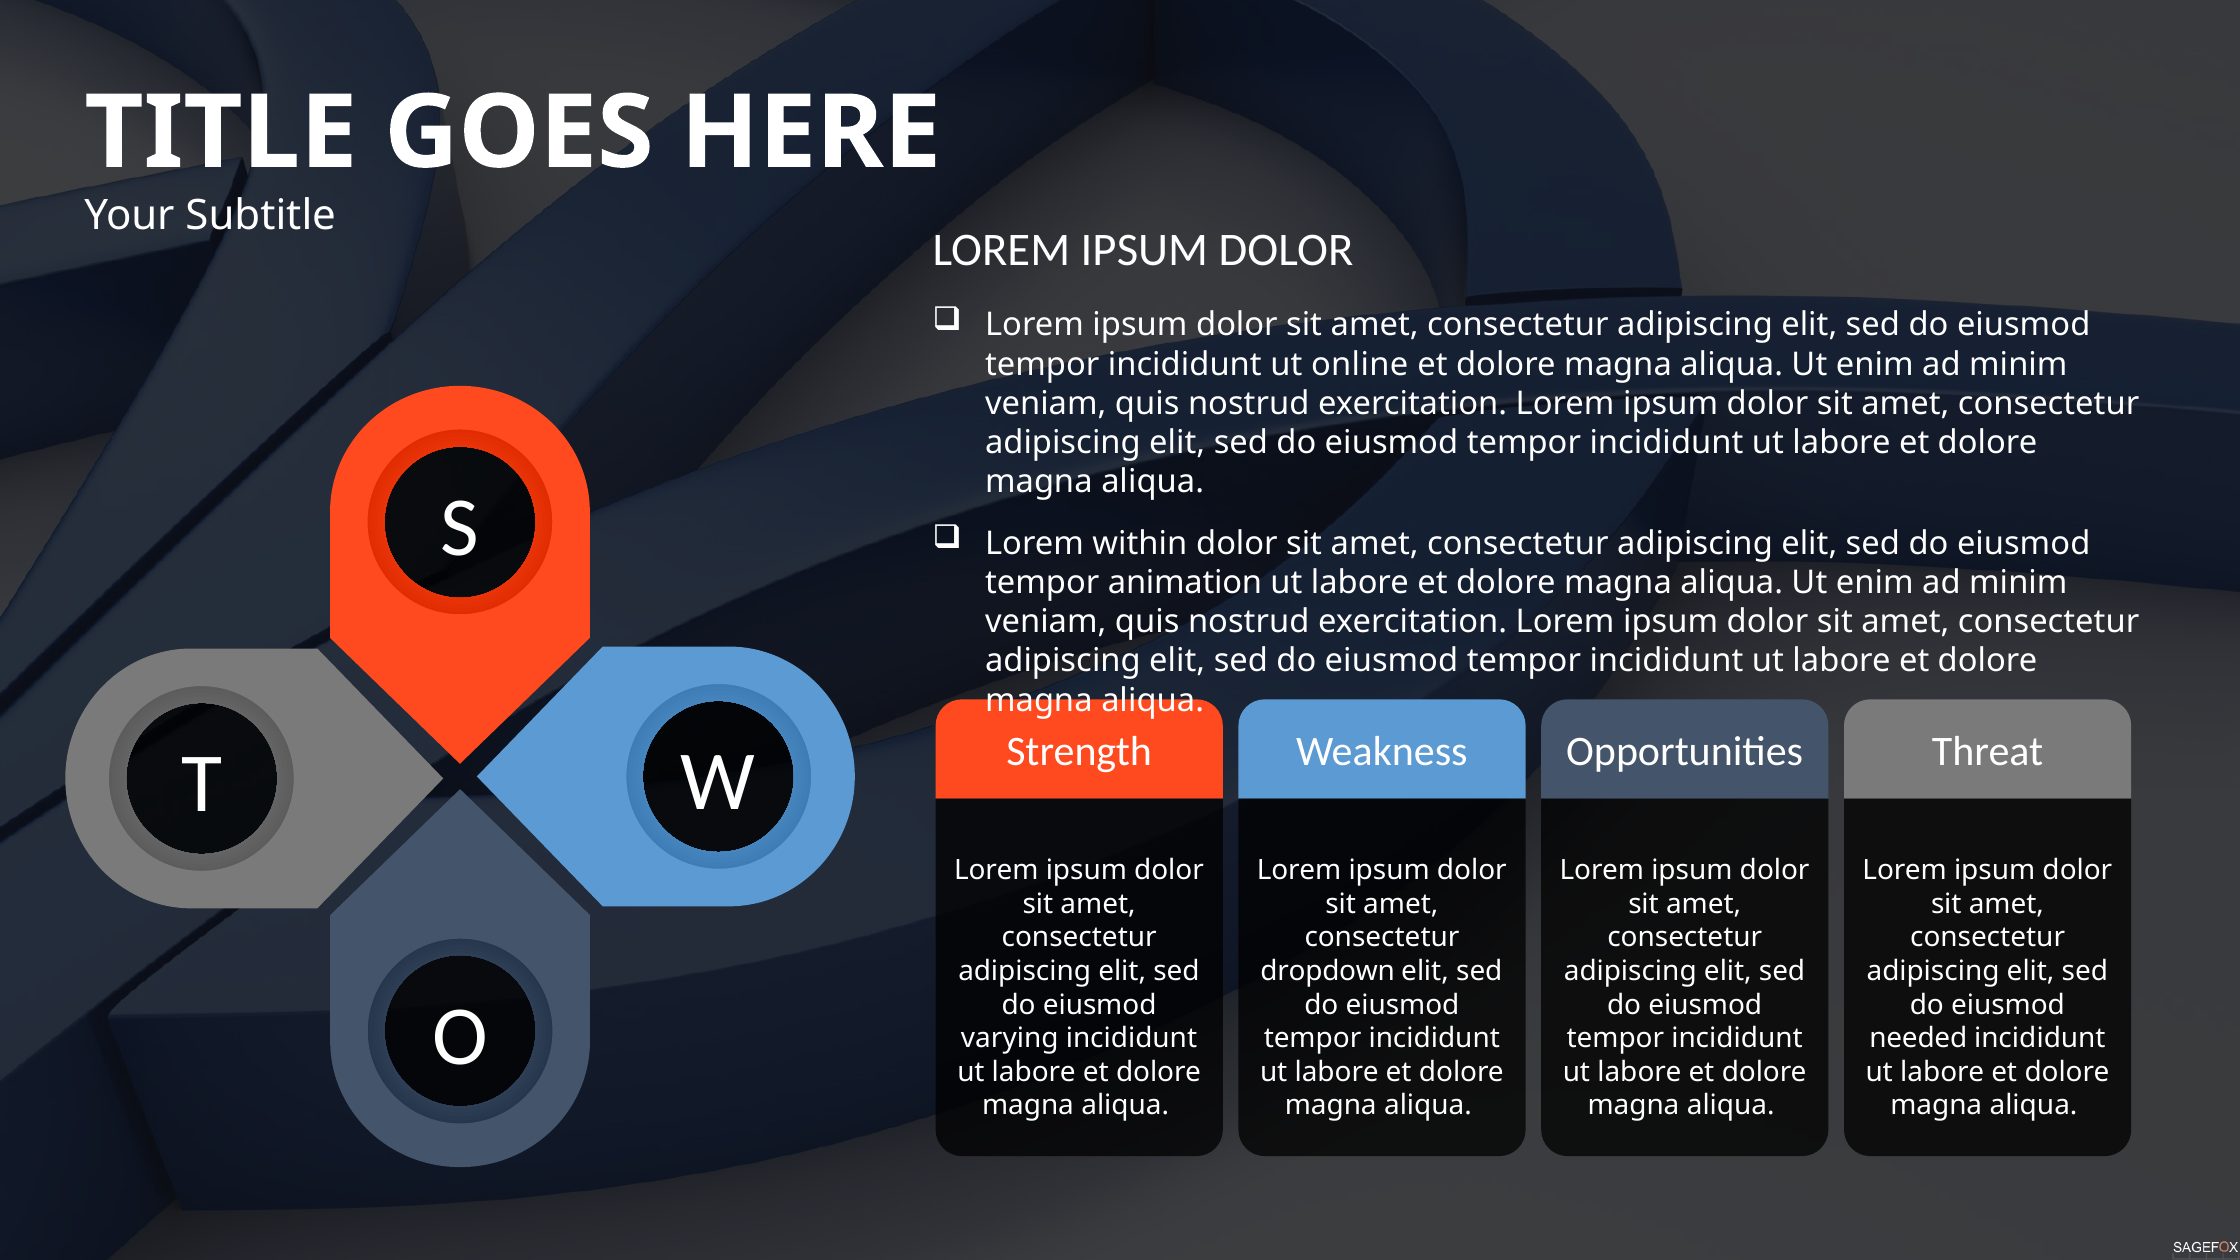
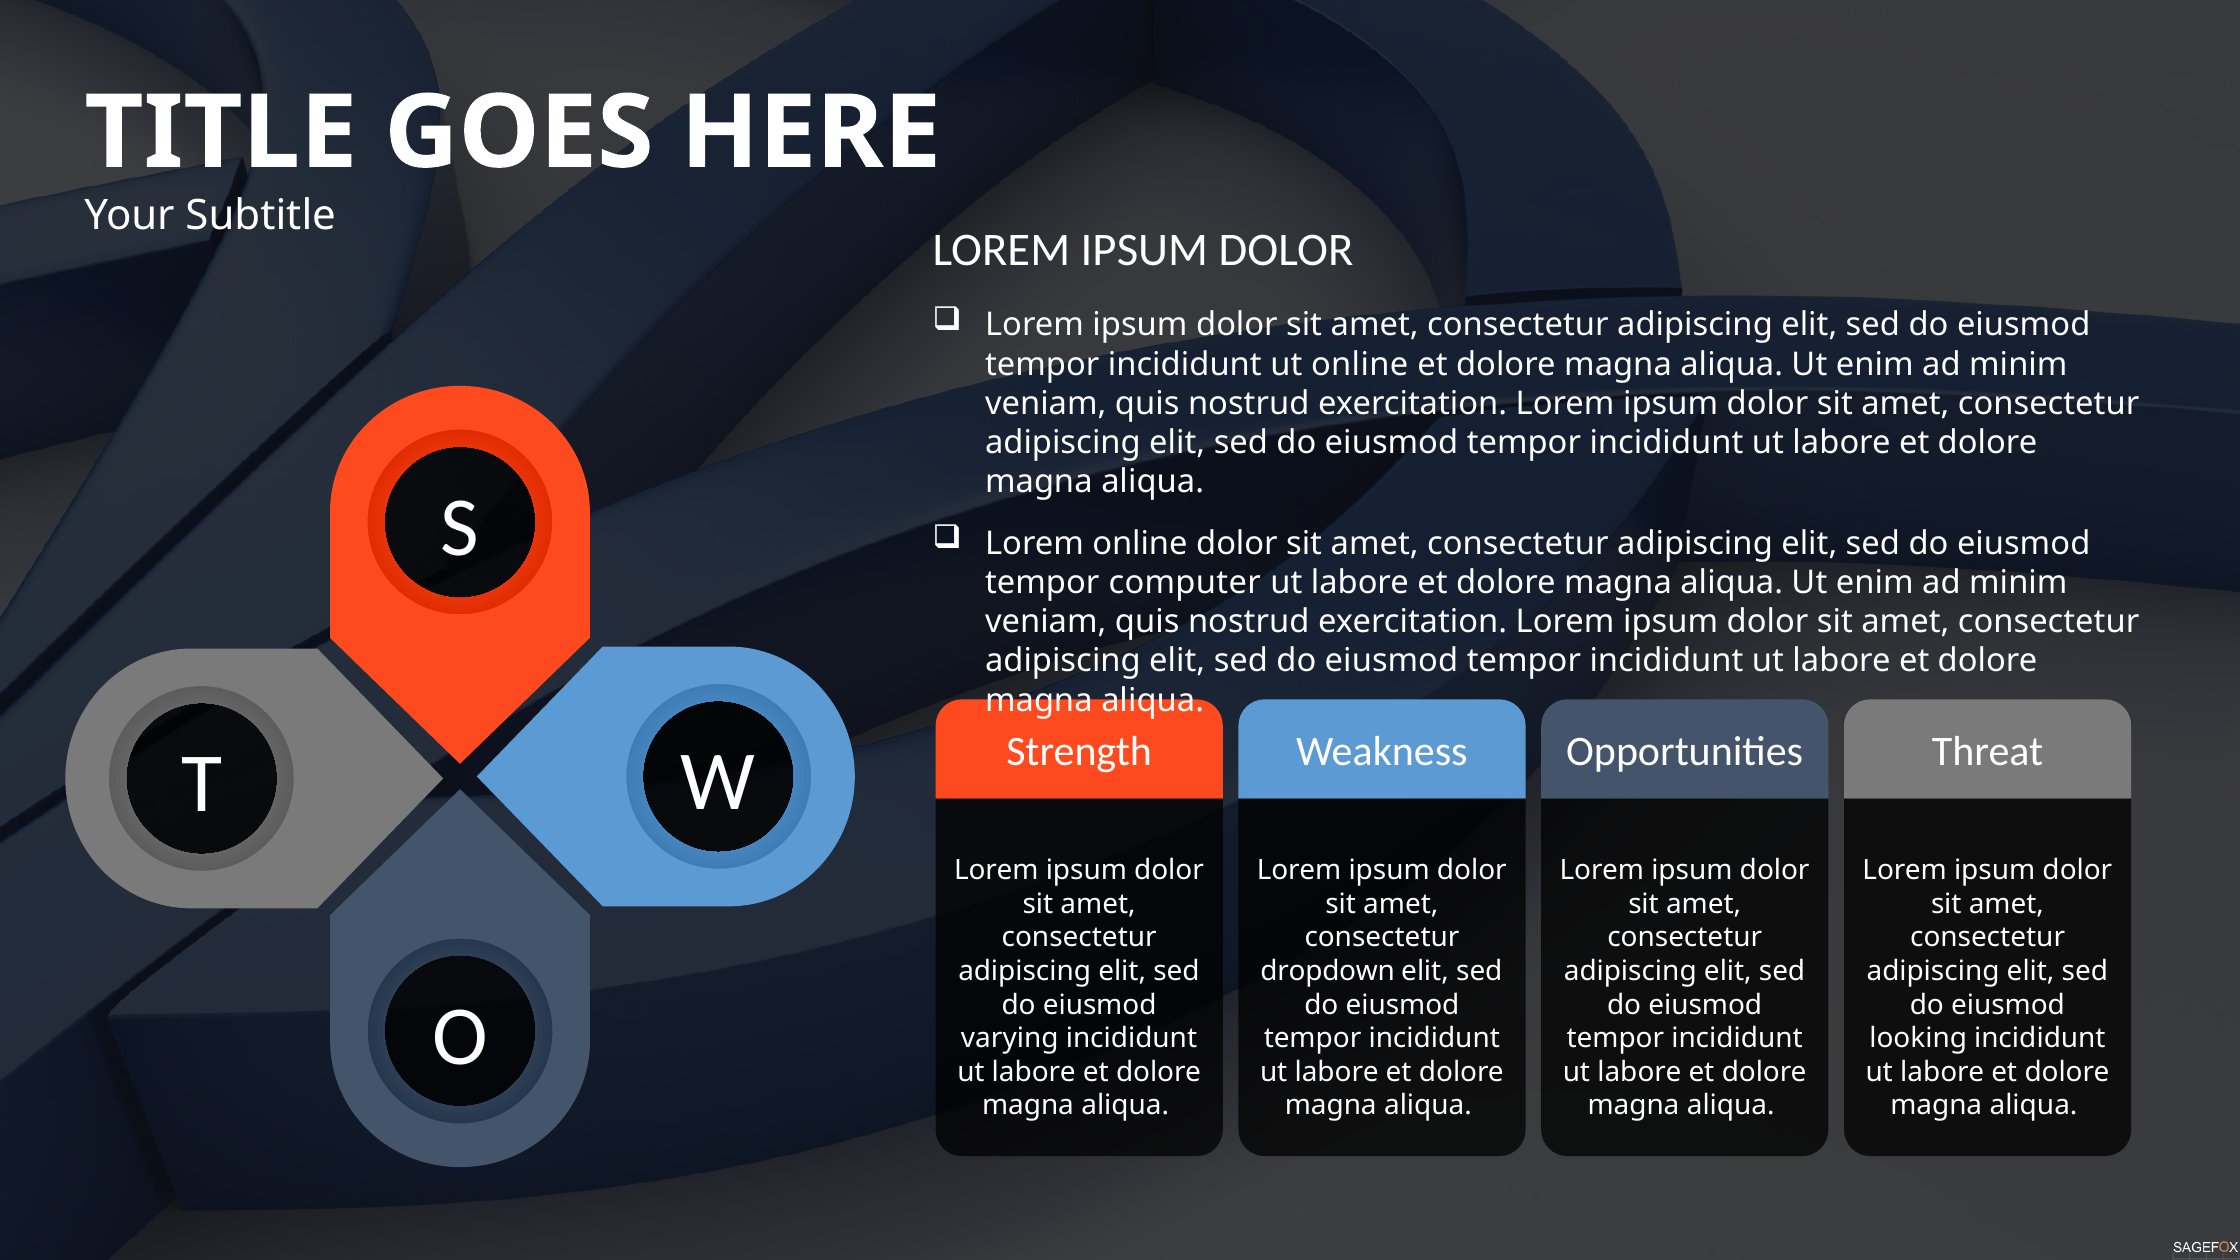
Lorem within: within -> online
animation: animation -> computer
needed: needed -> looking
